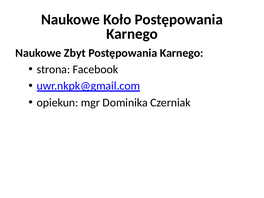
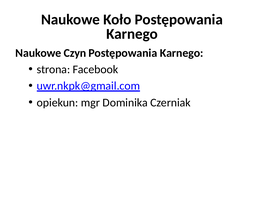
Zbyt: Zbyt -> Czyn
